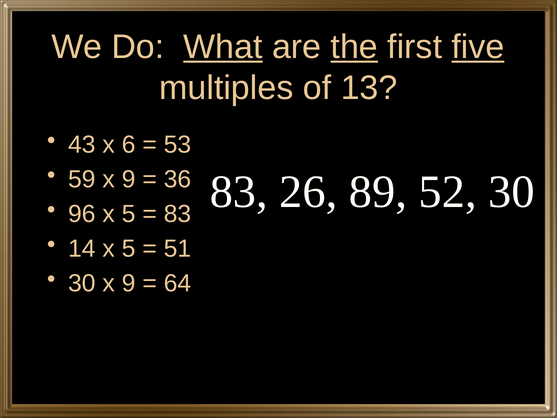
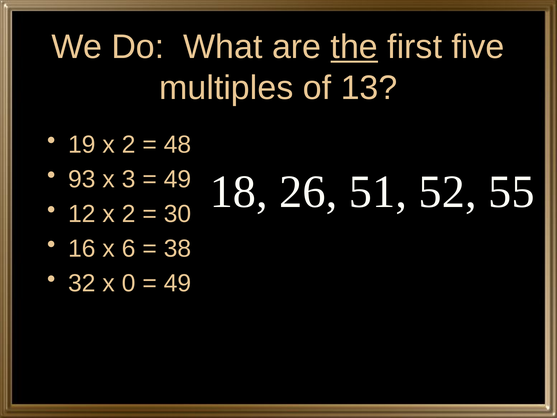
What underline: present -> none
five underline: present -> none
43: 43 -> 19
6 at (129, 145): 6 -> 2
53: 53 -> 48
59: 59 -> 93
9 at (129, 179): 9 -> 3
36 at (178, 179): 36 -> 49
83 at (239, 192): 83 -> 18
89: 89 -> 51
52 30: 30 -> 55
96: 96 -> 12
5 at (129, 214): 5 -> 2
83 at (178, 214): 83 -> 30
14: 14 -> 16
5 at (129, 249): 5 -> 6
51: 51 -> 38
30 at (82, 283): 30 -> 32
9 at (129, 283): 9 -> 0
64 at (178, 283): 64 -> 49
